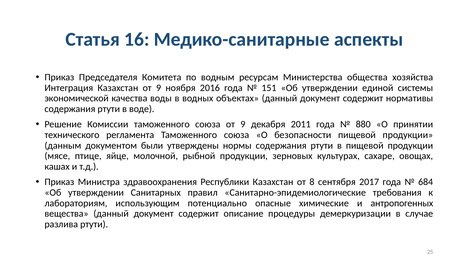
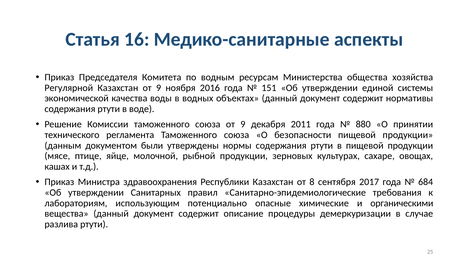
Интеграция: Интеграция -> Регулярной
антропогенных: антропогенных -> органическими
